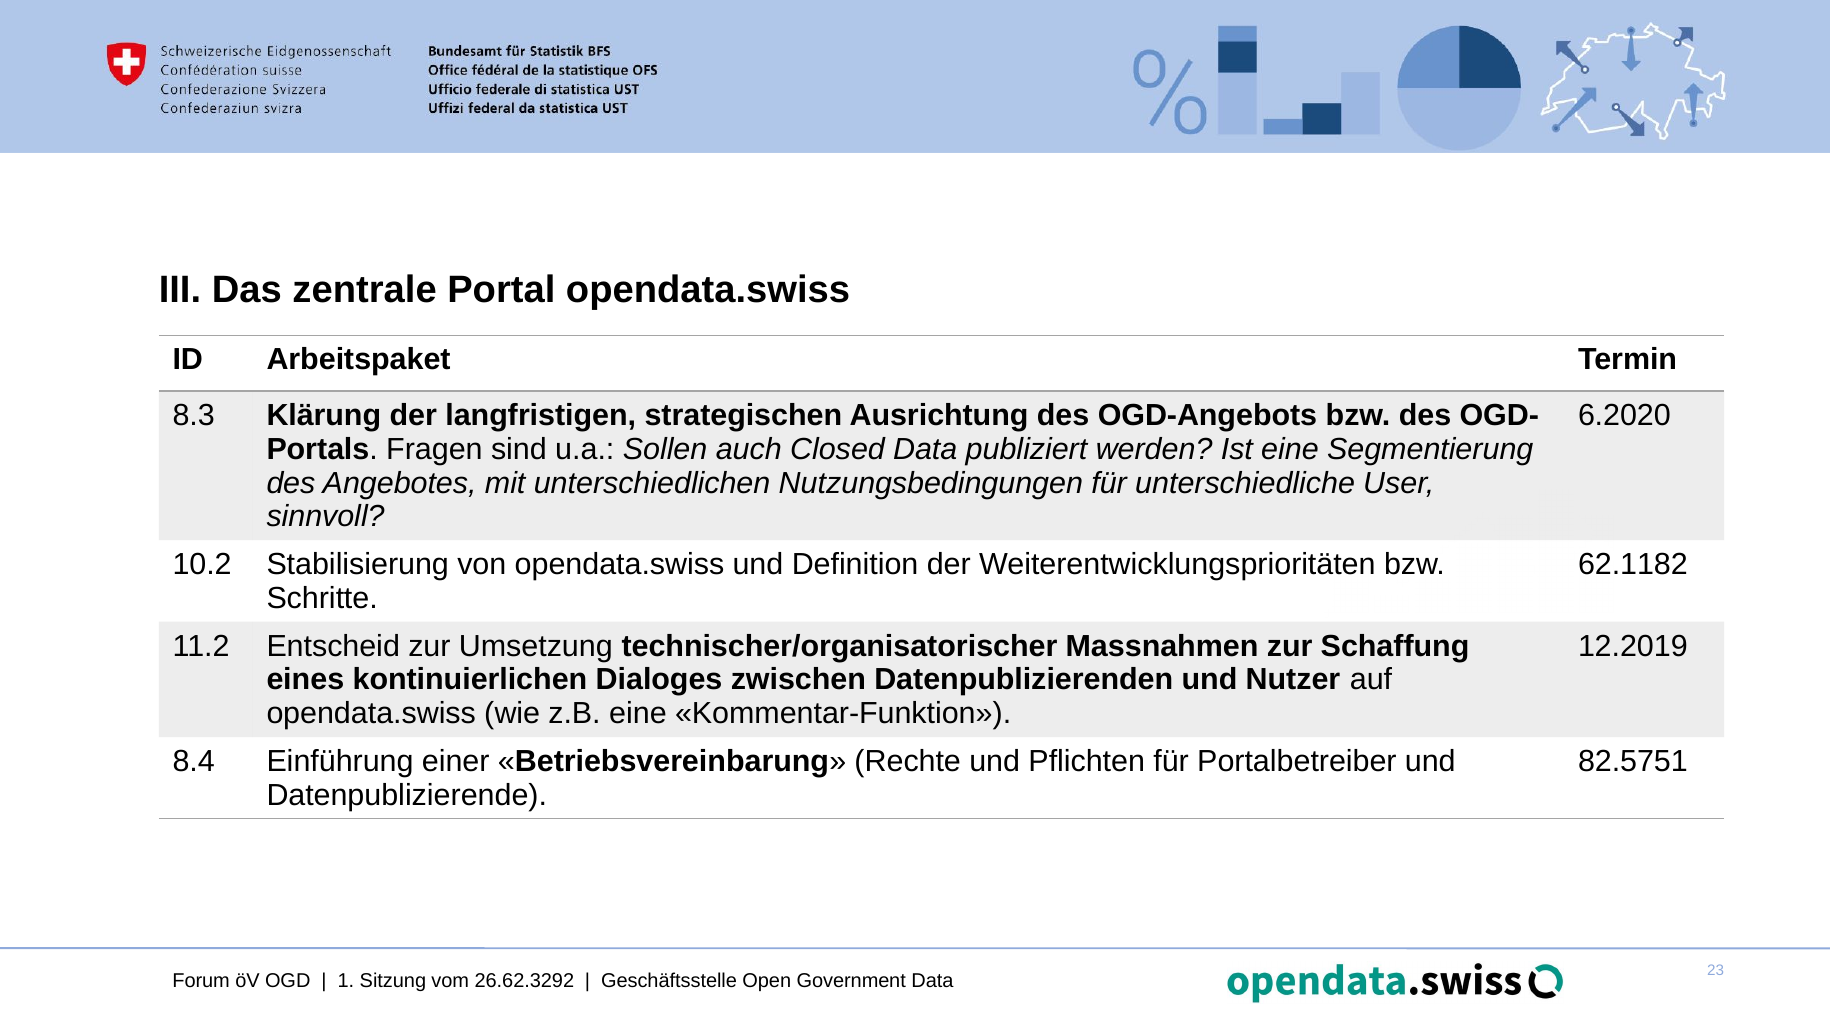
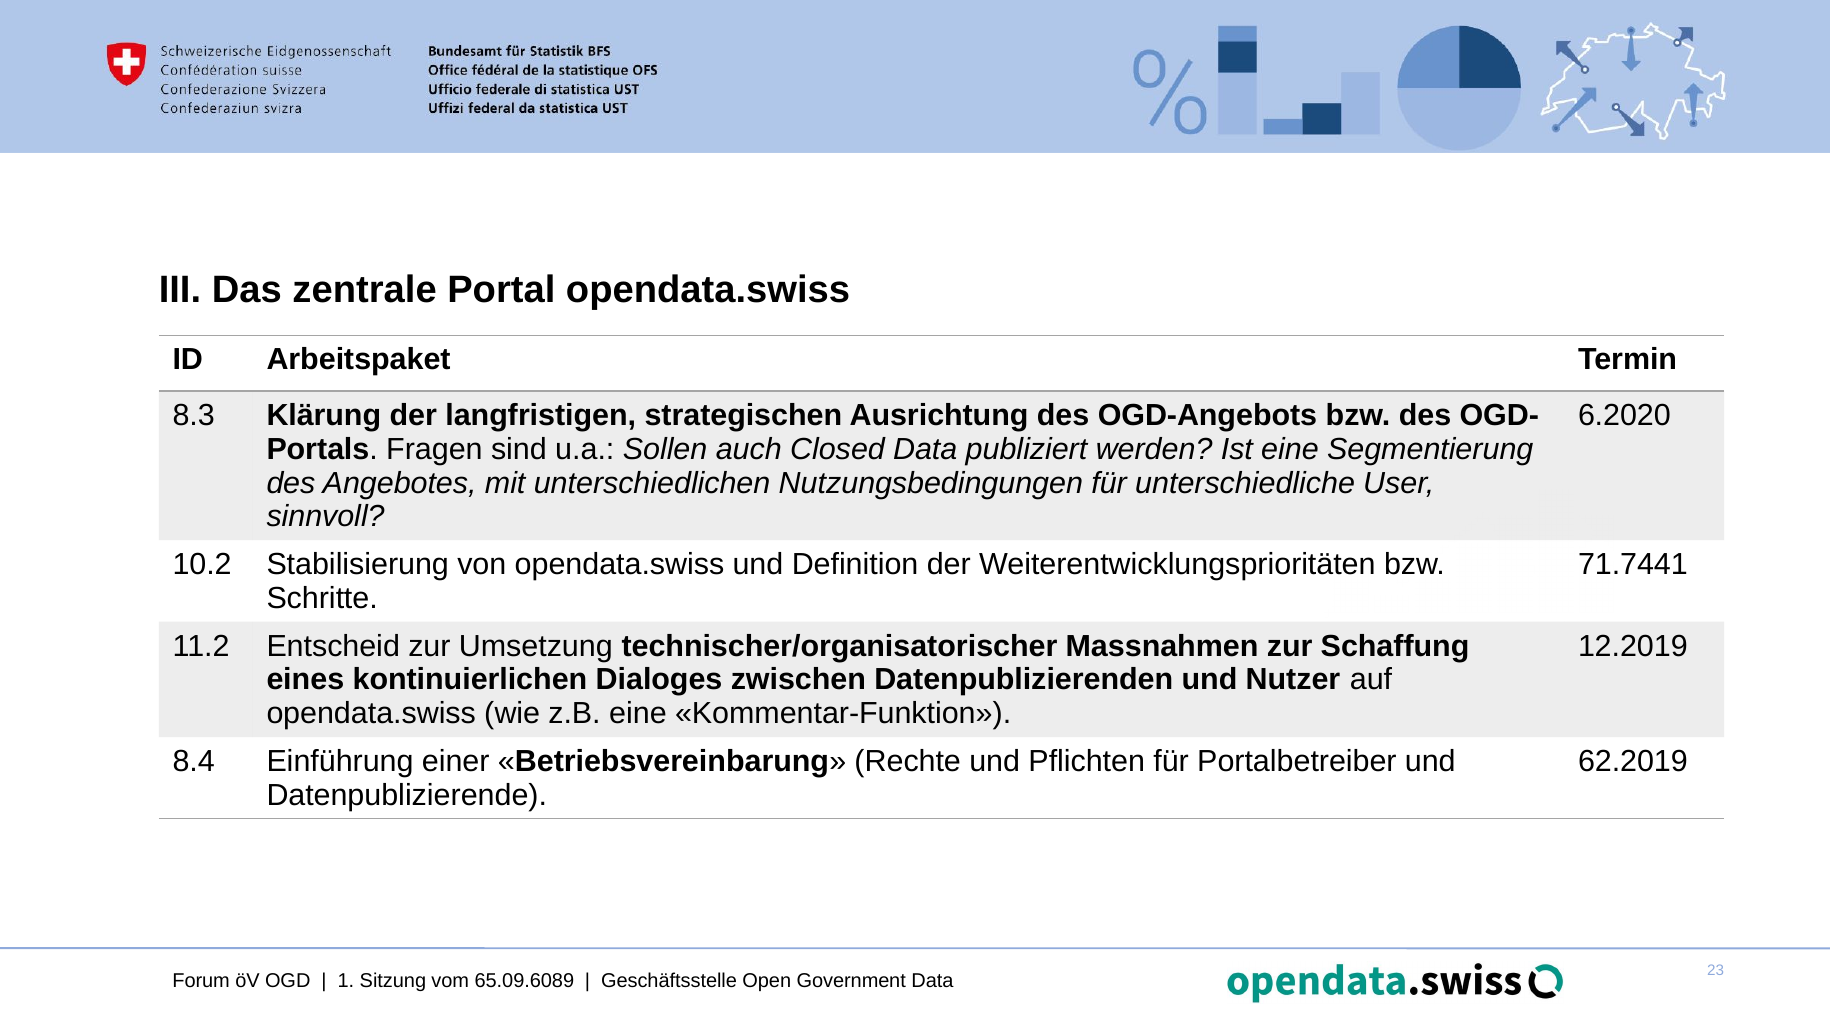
62.1182: 62.1182 -> 71.7441
82.5751: 82.5751 -> 62.2019
26.62.3292: 26.62.3292 -> 65.09.6089
